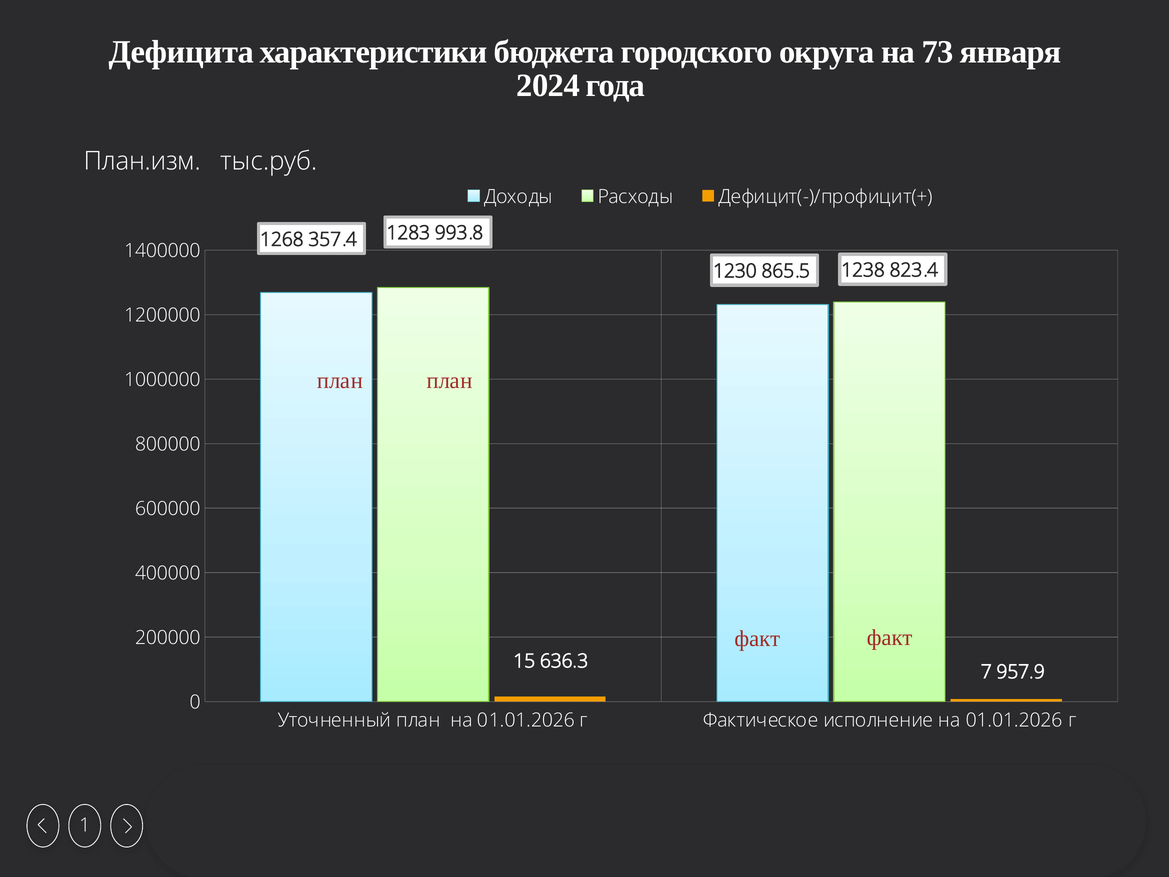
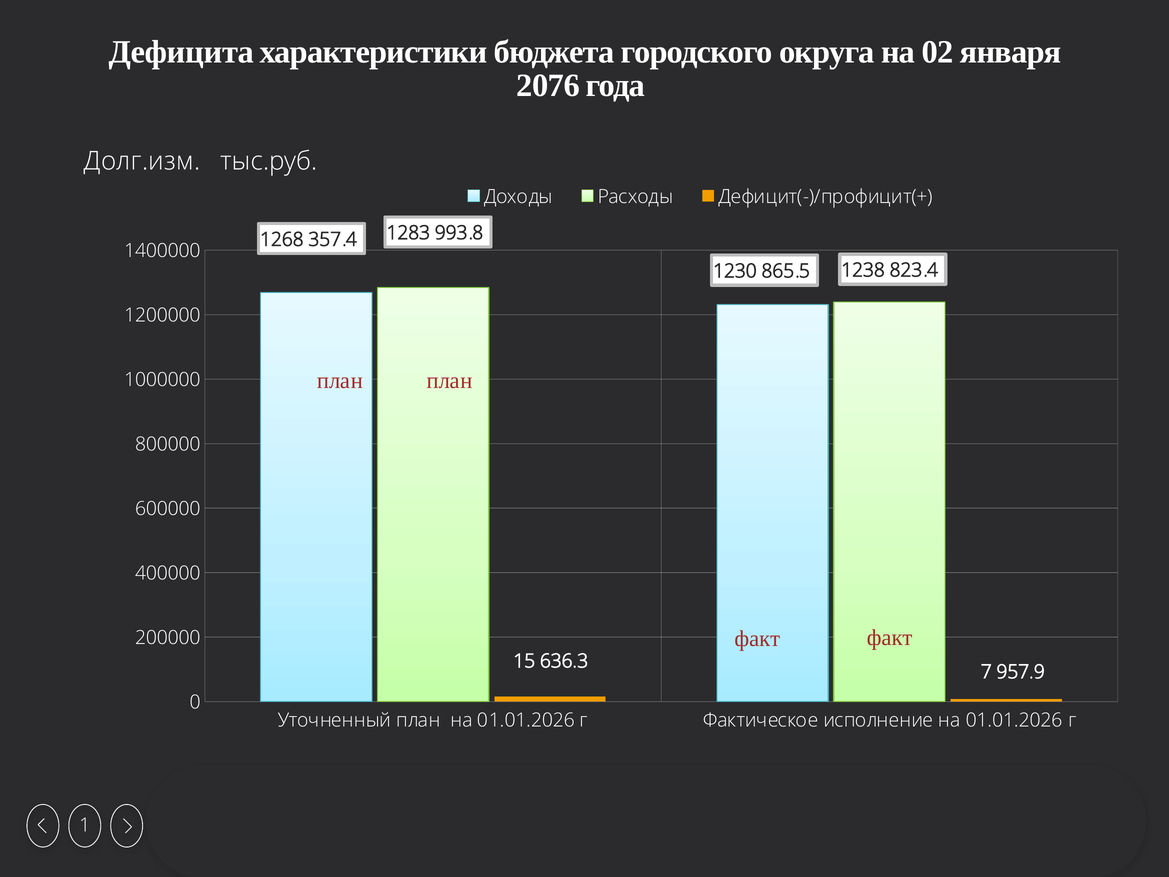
73: 73 -> 02
2024: 2024 -> 2076
План.изм: План.изм -> Долг.изм
